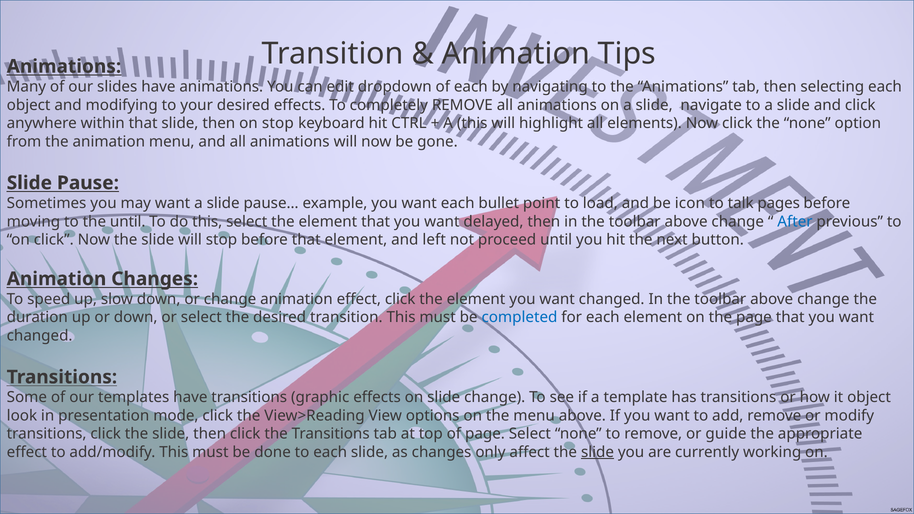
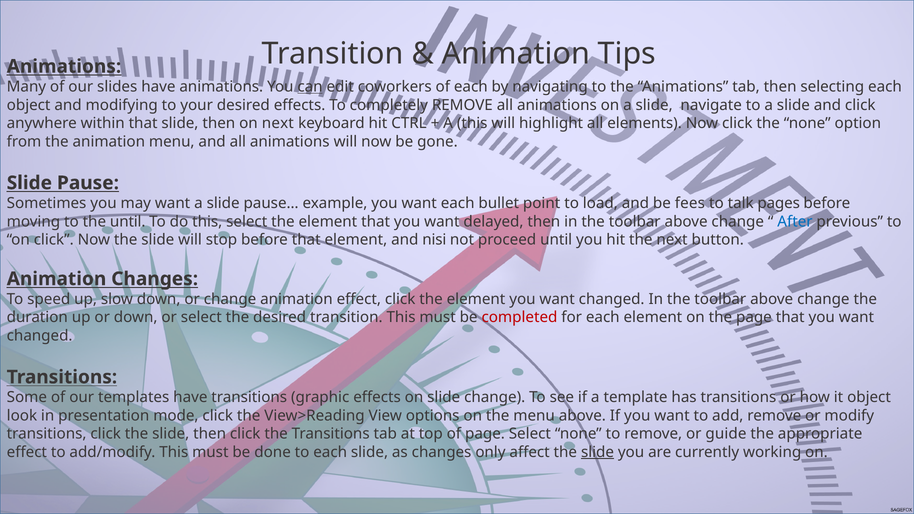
can underline: none -> present
dropdown: dropdown -> coworkers
on stop: stop -> next
icon: icon -> fees
left: left -> nisi
completed colour: blue -> red
